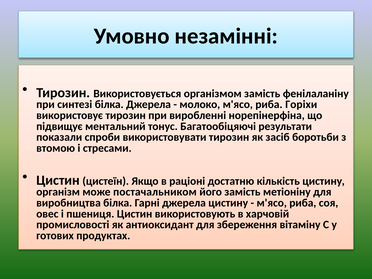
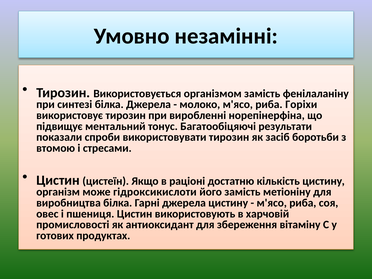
постачальником: постачальником -> гідроксикислоти
